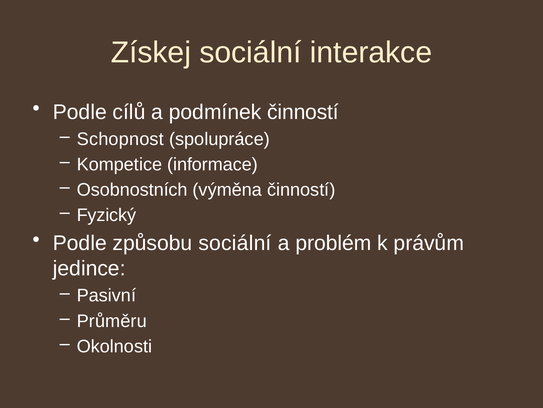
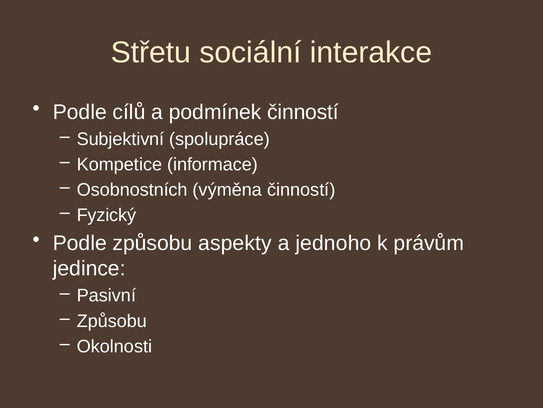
Získej: Získej -> Střetu
Schopnost: Schopnost -> Subjektivní
způsobu sociální: sociální -> aspekty
problém: problém -> jednoho
Průměru at (112, 320): Průměru -> Způsobu
